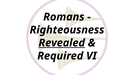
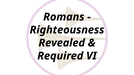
Revealed underline: present -> none
